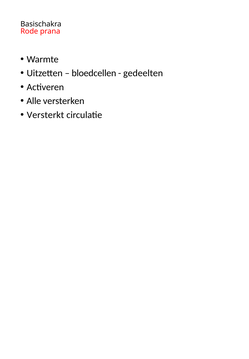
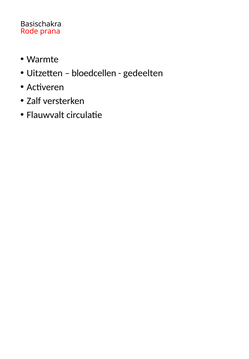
Alle: Alle -> Zalf
Versterkt: Versterkt -> Flauwvalt
